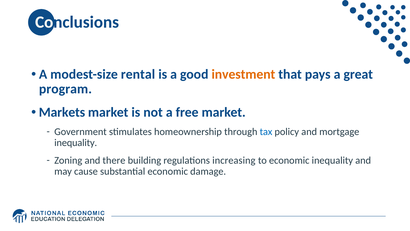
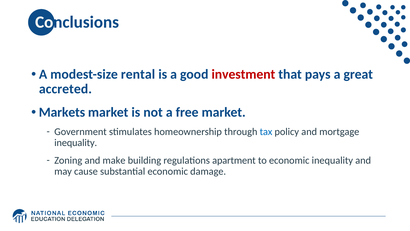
investment colour: orange -> red
program: program -> accreted
there: there -> make
increasing: increasing -> apartment
